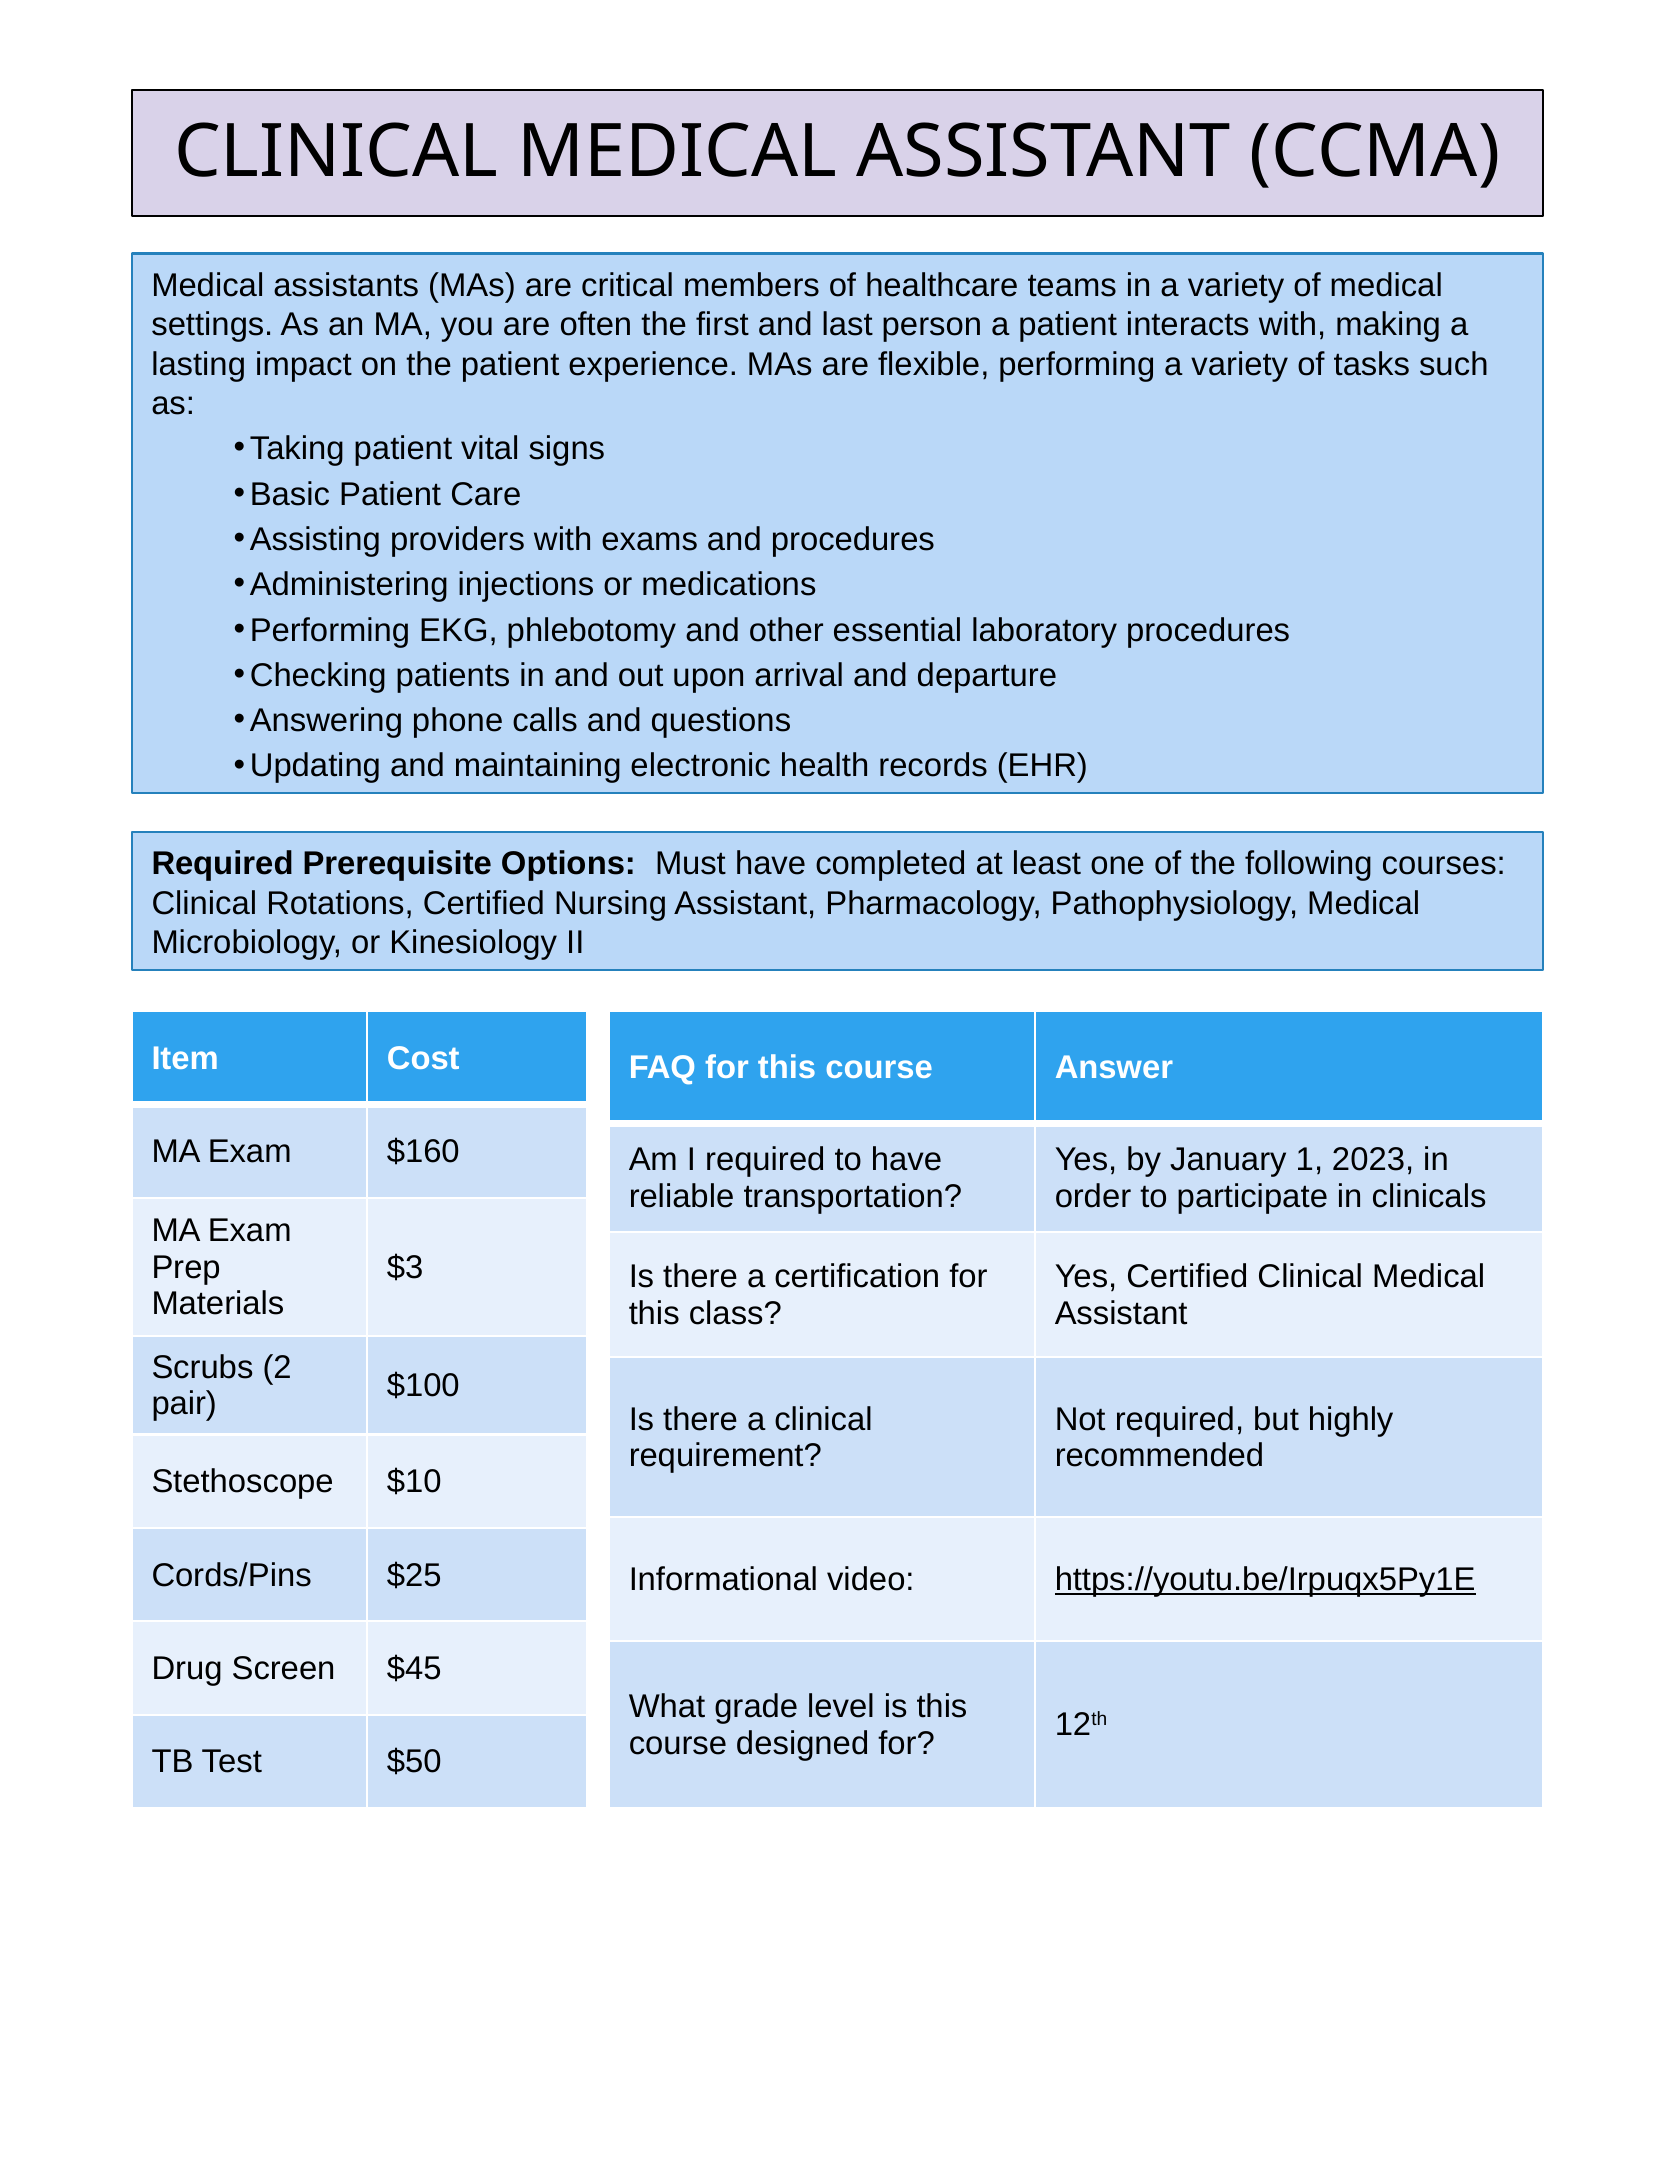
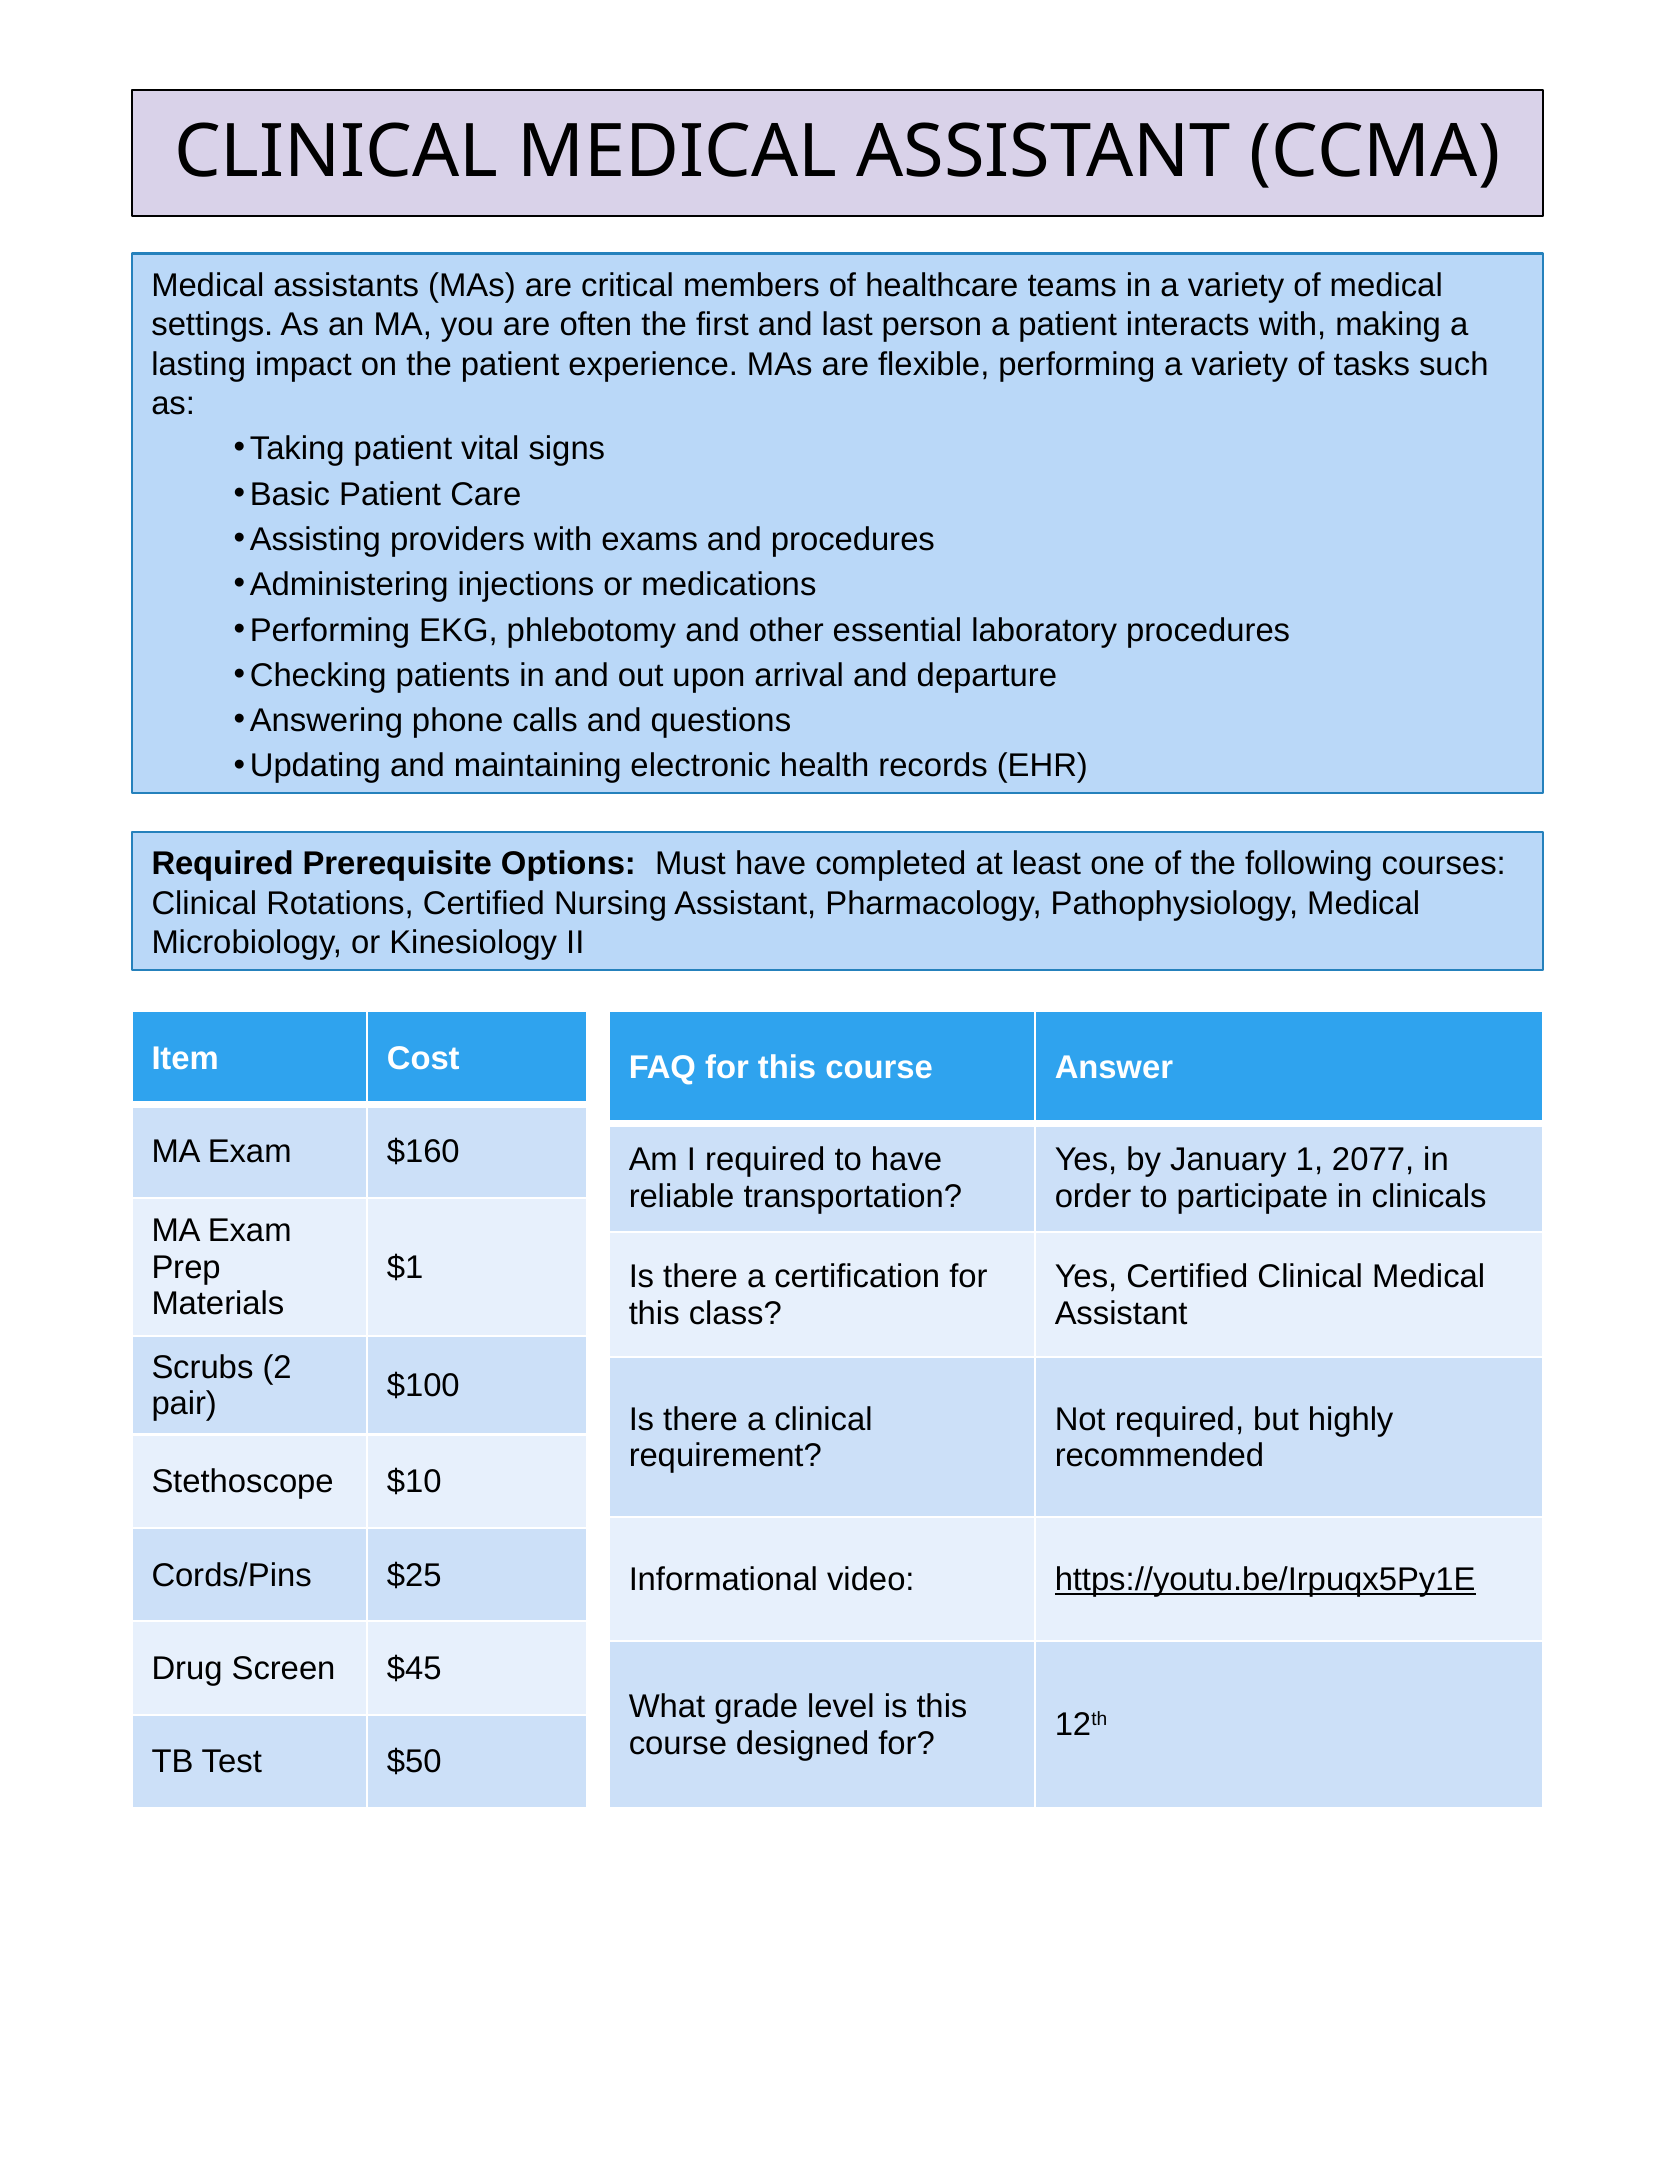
2023: 2023 -> 2077
$3: $3 -> $1
